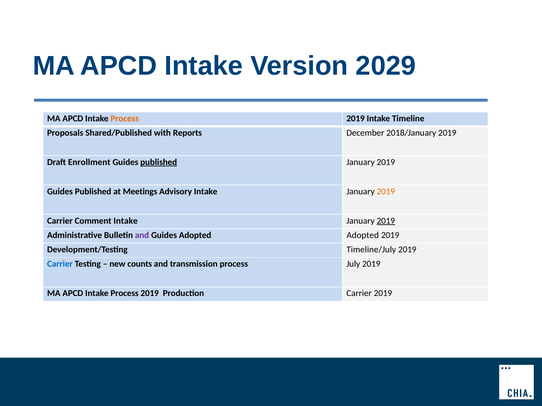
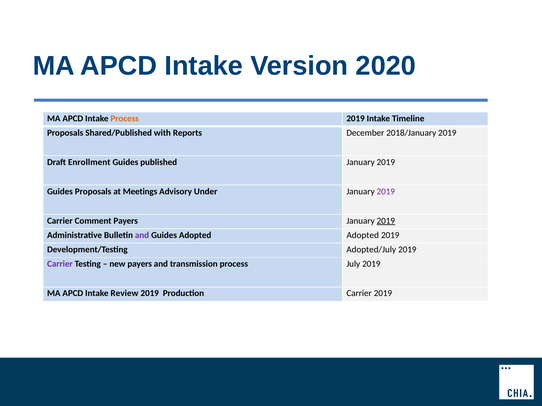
2029: 2029 -> 2020
published at (159, 162) underline: present -> none
Published at (93, 192): Published -> Proposals
Advisory Intake: Intake -> Under
2019 at (386, 192) colour: orange -> purple
Comment Intake: Intake -> Payers
Timeline/July: Timeline/July -> Adopted/July
Carrier at (60, 264) colour: blue -> purple
new counts: counts -> payers
Process at (125, 294): Process -> Review
